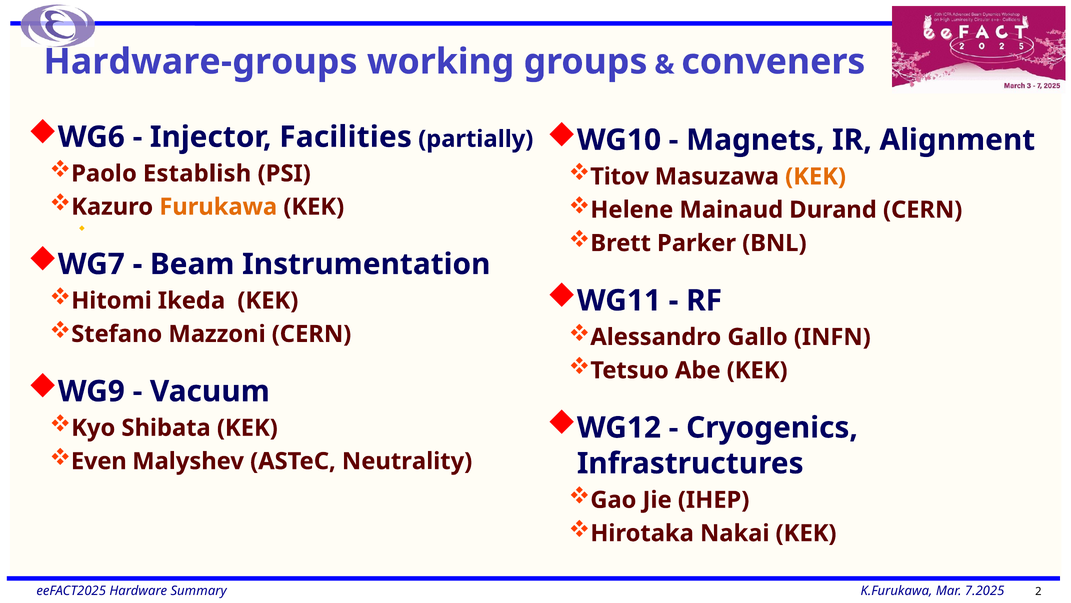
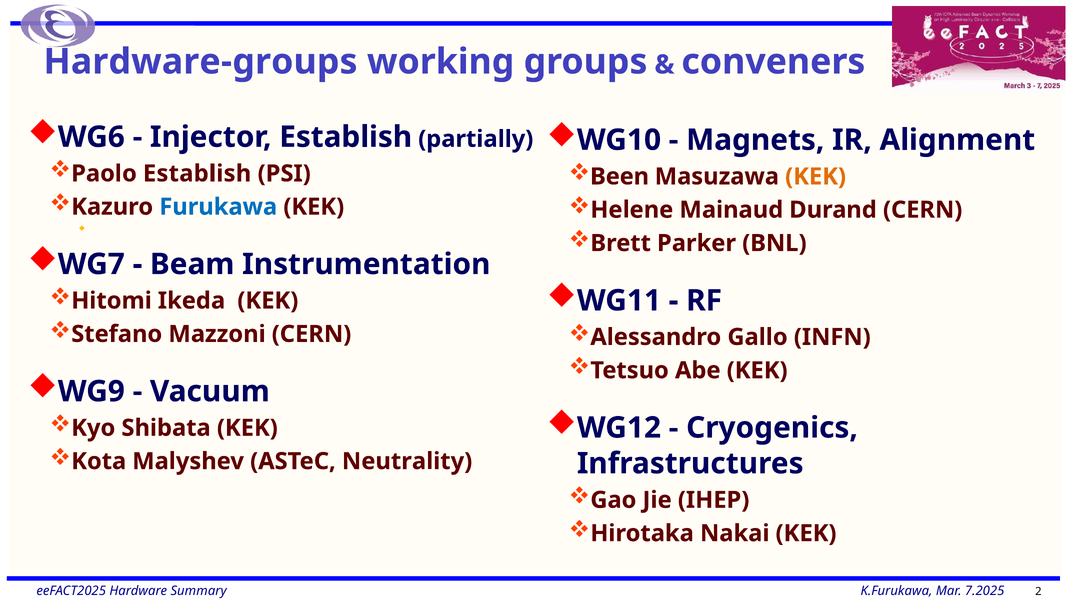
Injector Facilities: Facilities -> Establish
Titov: Titov -> Been
Furukawa colour: orange -> blue
Even: Even -> Kota
